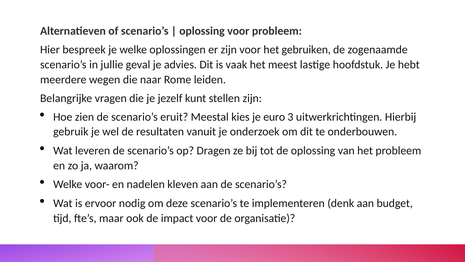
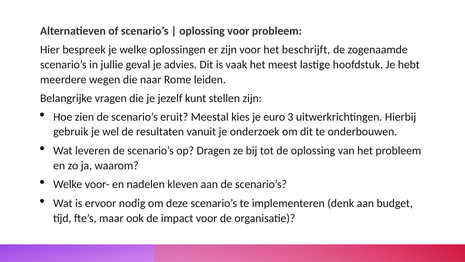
gebruiken: gebruiken -> beschrijft
